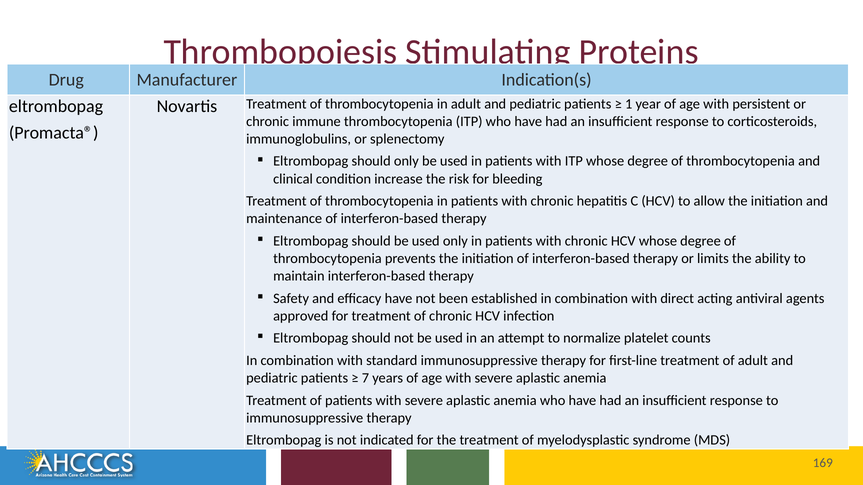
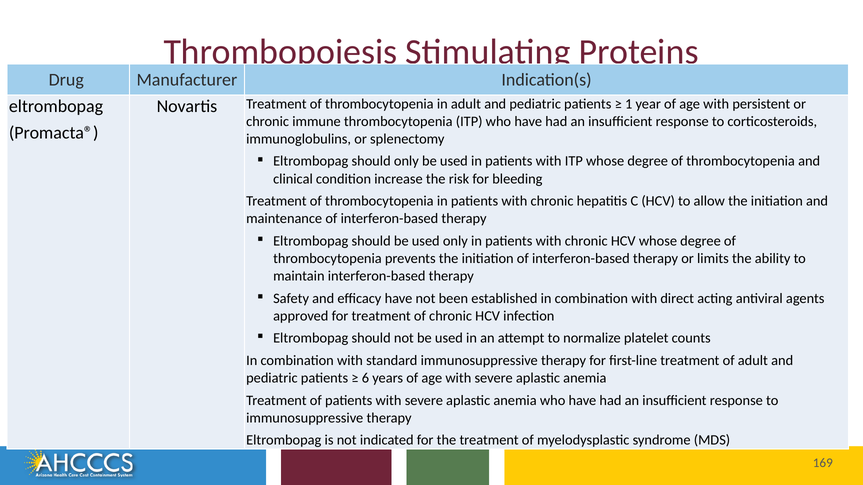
7: 7 -> 6
